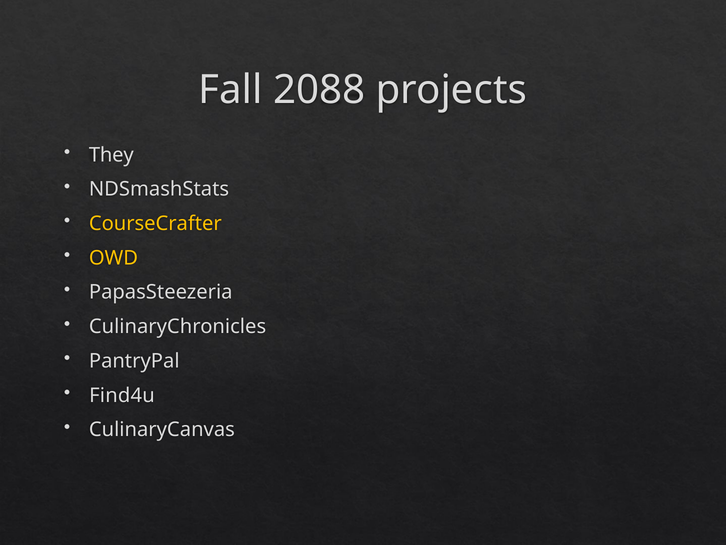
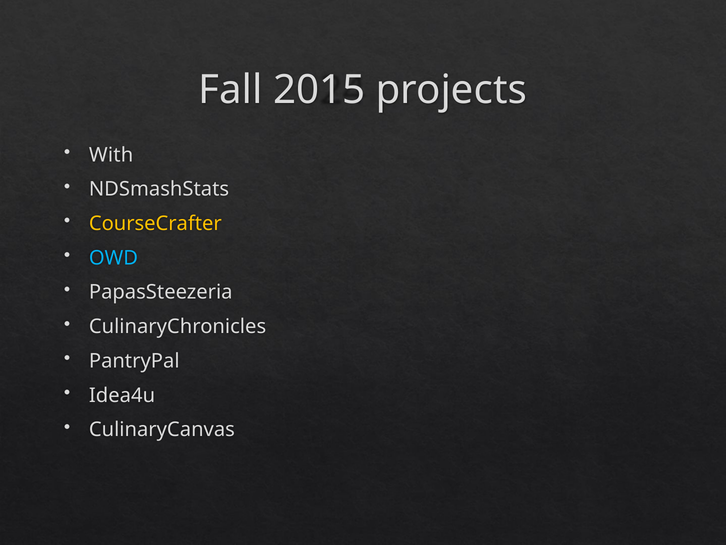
2088: 2088 -> 2015
They: They -> With
OWD colour: yellow -> light blue
Find4u: Find4u -> Idea4u
